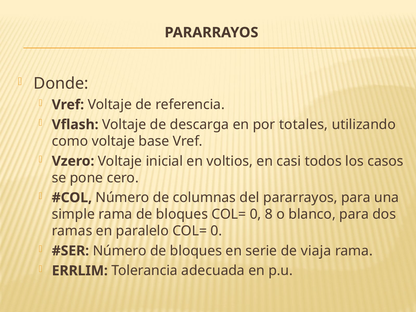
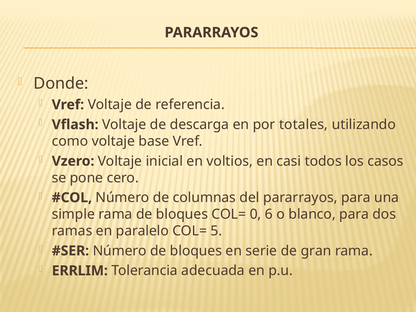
8: 8 -> 6
paralelo COL= 0: 0 -> 5
viaja: viaja -> gran
